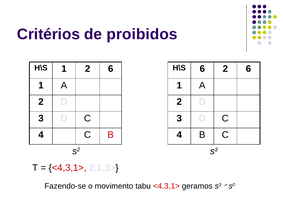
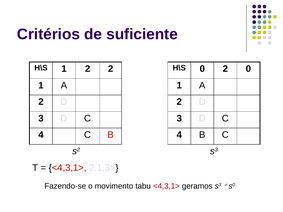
proibidos: proibidos -> suficiente
1 2 6: 6 -> 2
H\S 6: 6 -> 0
6 at (248, 69): 6 -> 0
